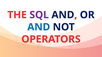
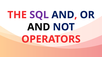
AND at (39, 27) colour: blue -> black
